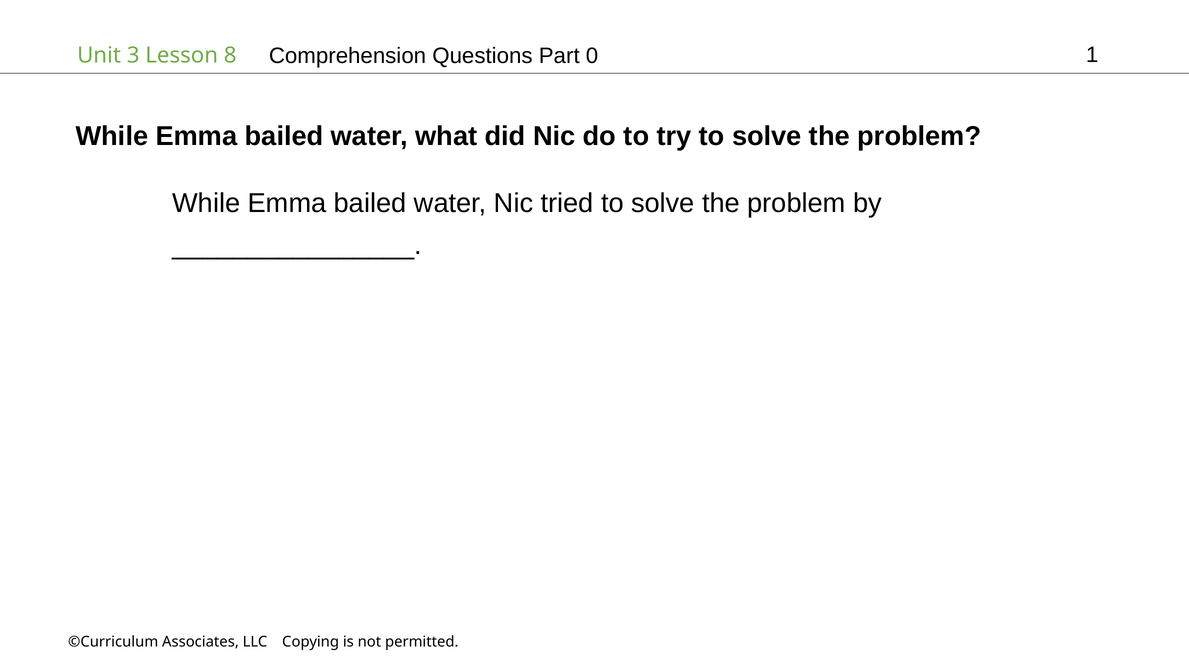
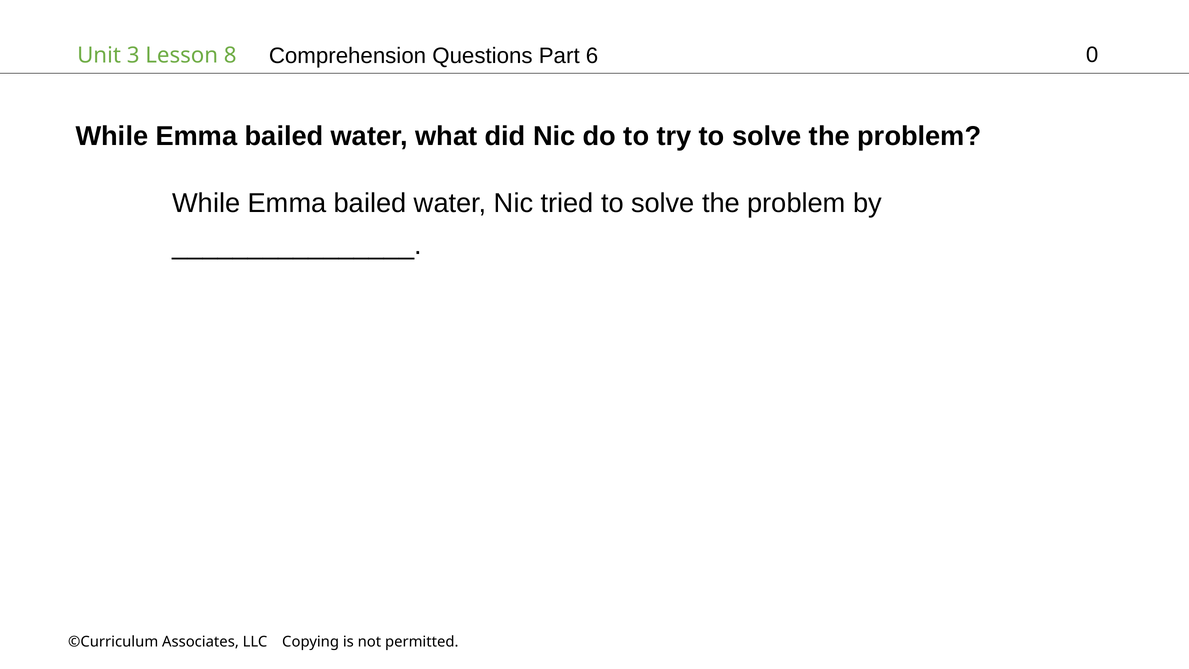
0: 0 -> 6
1: 1 -> 0
